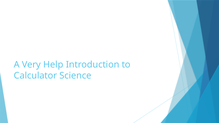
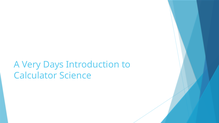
Help: Help -> Days
